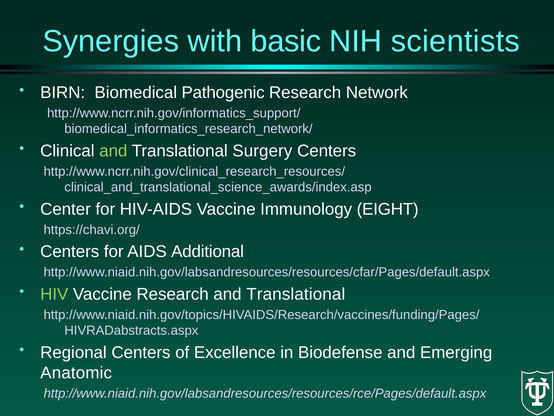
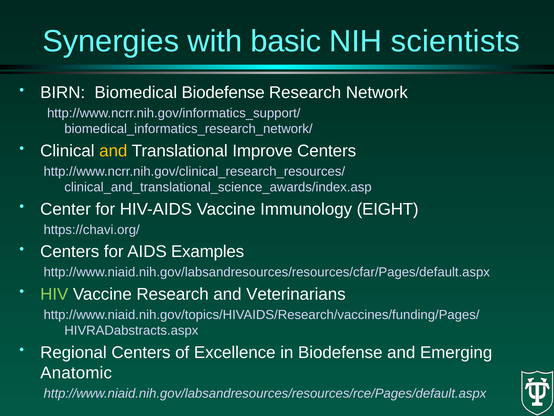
Biomedical Pathogenic: Pathogenic -> Biodefense
and at (113, 151) colour: light green -> yellow
Surgery: Surgery -> Improve
Additional: Additional -> Examples
Research and Translational: Translational -> Veterinarians
